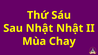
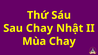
Sau Nhật: Nhật -> Chay
